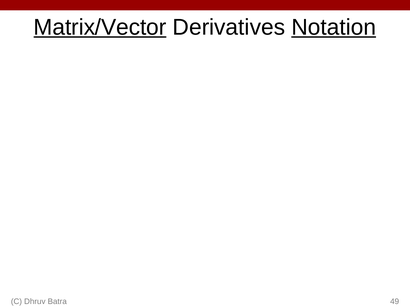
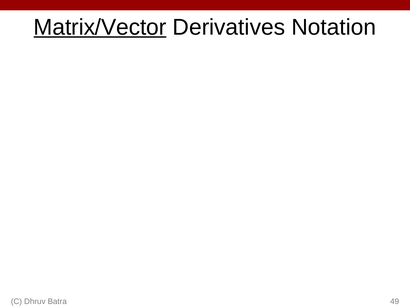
Notation underline: present -> none
